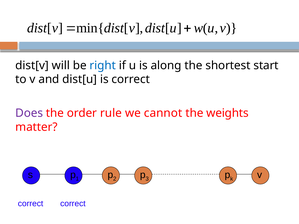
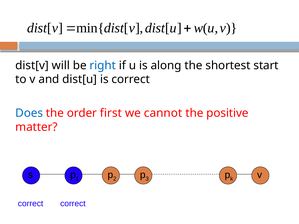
Does colour: purple -> blue
rule: rule -> first
weights: weights -> positive
